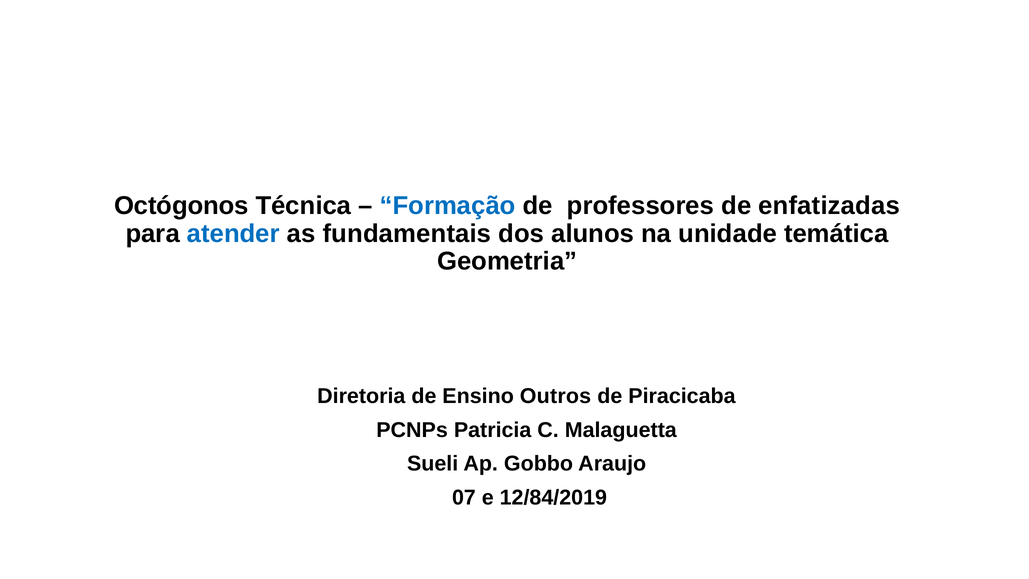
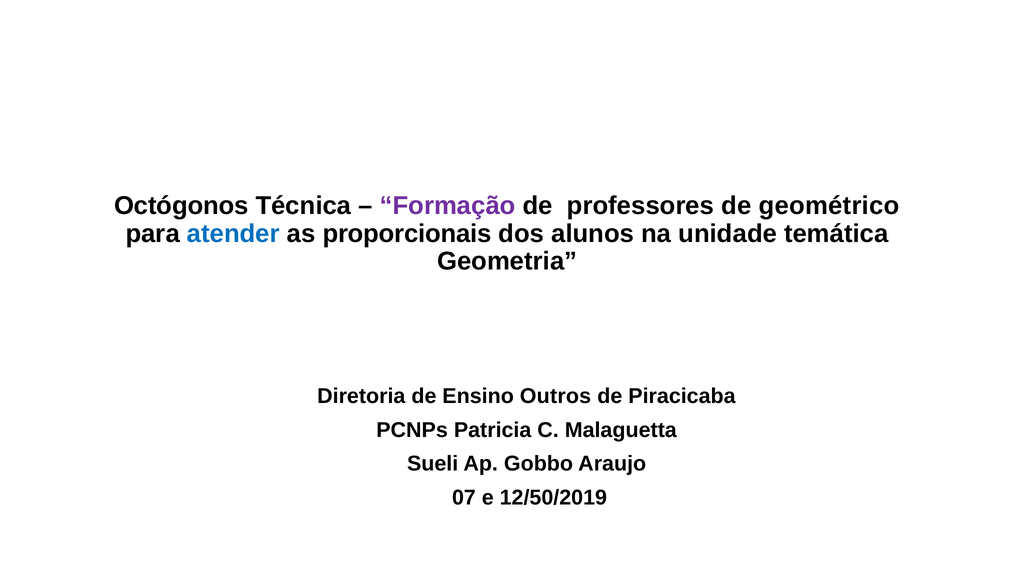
Formação colour: blue -> purple
enfatizadas: enfatizadas -> geométrico
fundamentais: fundamentais -> proporcionais
12/84/2019: 12/84/2019 -> 12/50/2019
